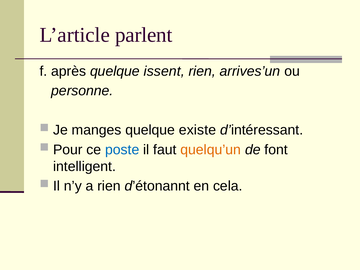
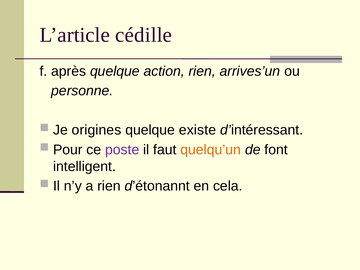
parlent: parlent -> cédille
issent: issent -> action
manges: manges -> origines
poste colour: blue -> purple
